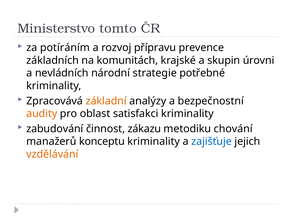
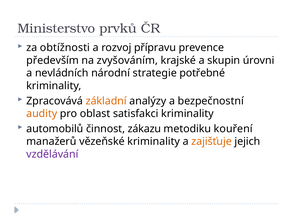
tomto: tomto -> prvků
potíráním: potíráním -> obtížnosti
základních: základních -> především
komunitách: komunitách -> zvyšováním
zabudování: zabudování -> automobilů
chování: chování -> kouření
konceptu: konceptu -> vězeňské
zajišťuje colour: blue -> orange
vzdělávání colour: orange -> purple
